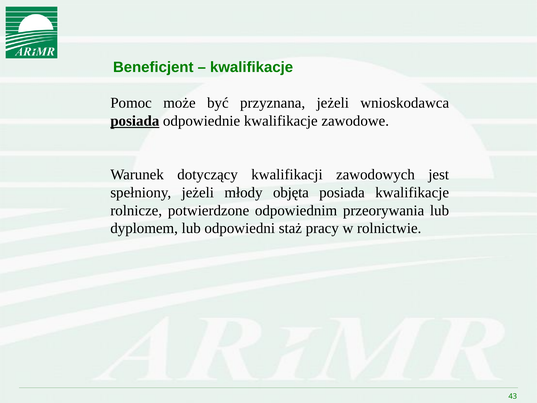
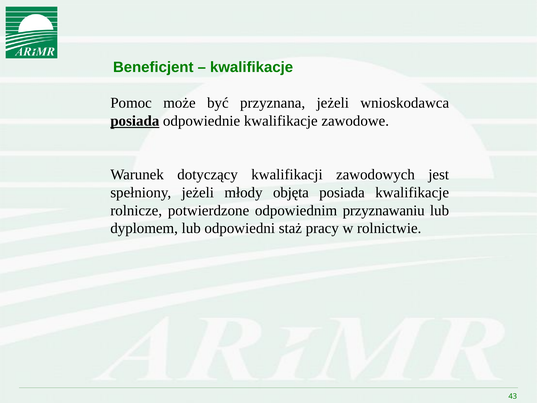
przeorywania: przeorywania -> przyznawaniu
